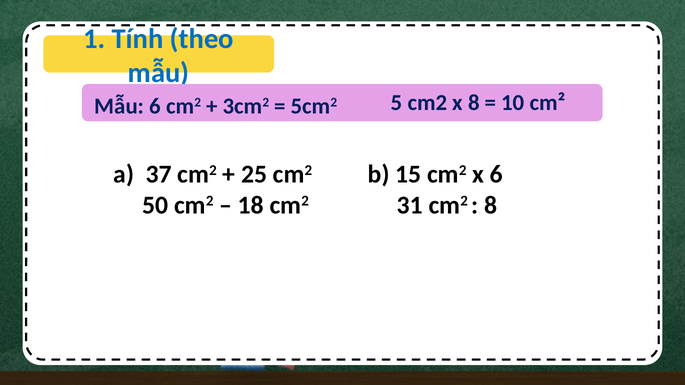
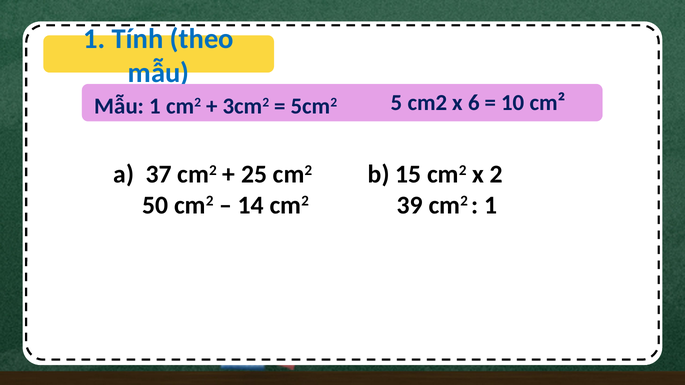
Mẫu 6: 6 -> 1
x 8: 8 -> 6
x 6: 6 -> 2
18: 18 -> 14
31: 31 -> 39
8 at (491, 205): 8 -> 1
